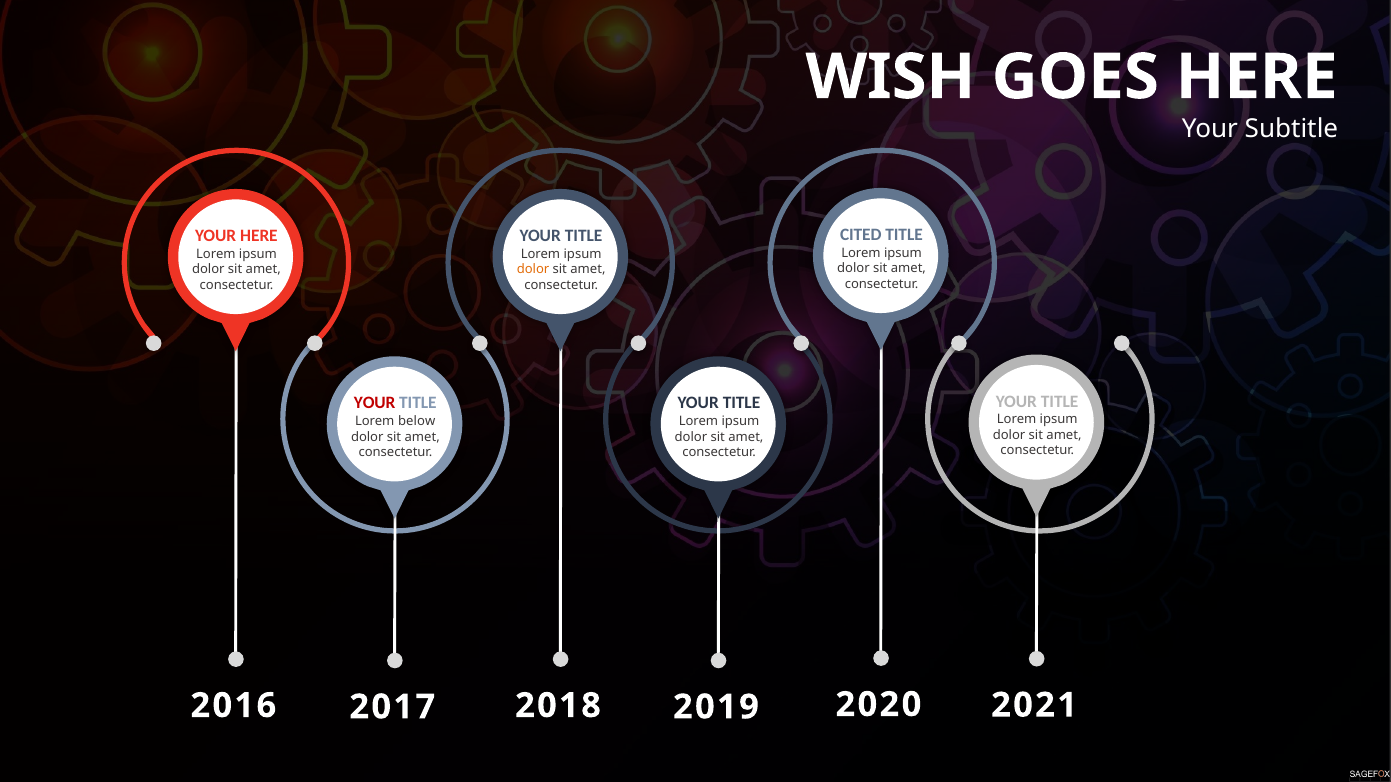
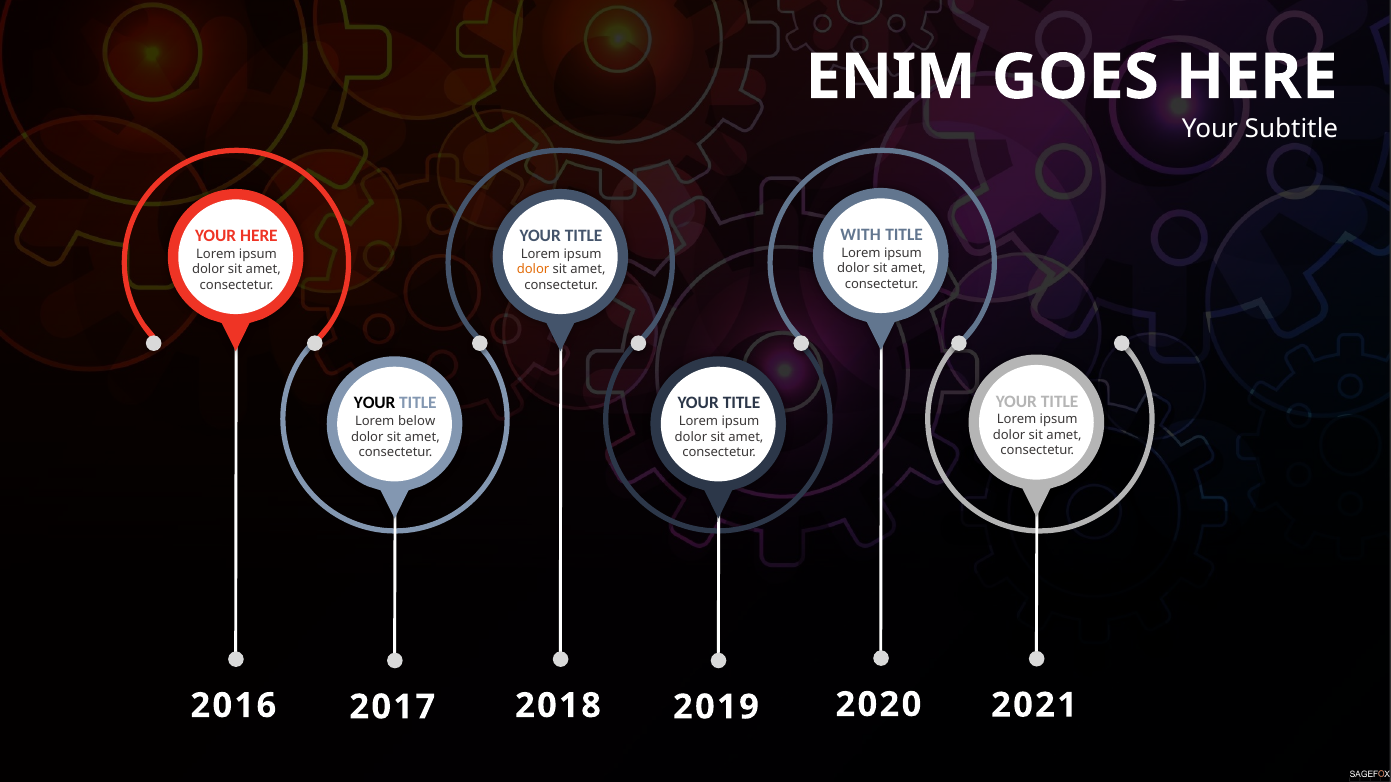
WISH: WISH -> ENIM
CITED: CITED -> WITH
YOUR at (375, 403) colour: red -> black
